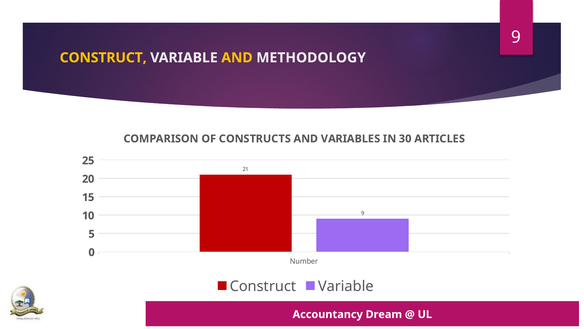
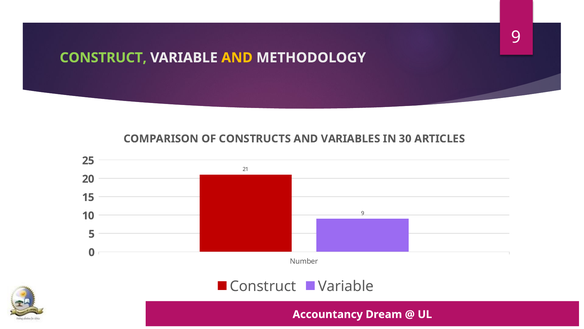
CONSTRUCT at (103, 58) colour: yellow -> light green
